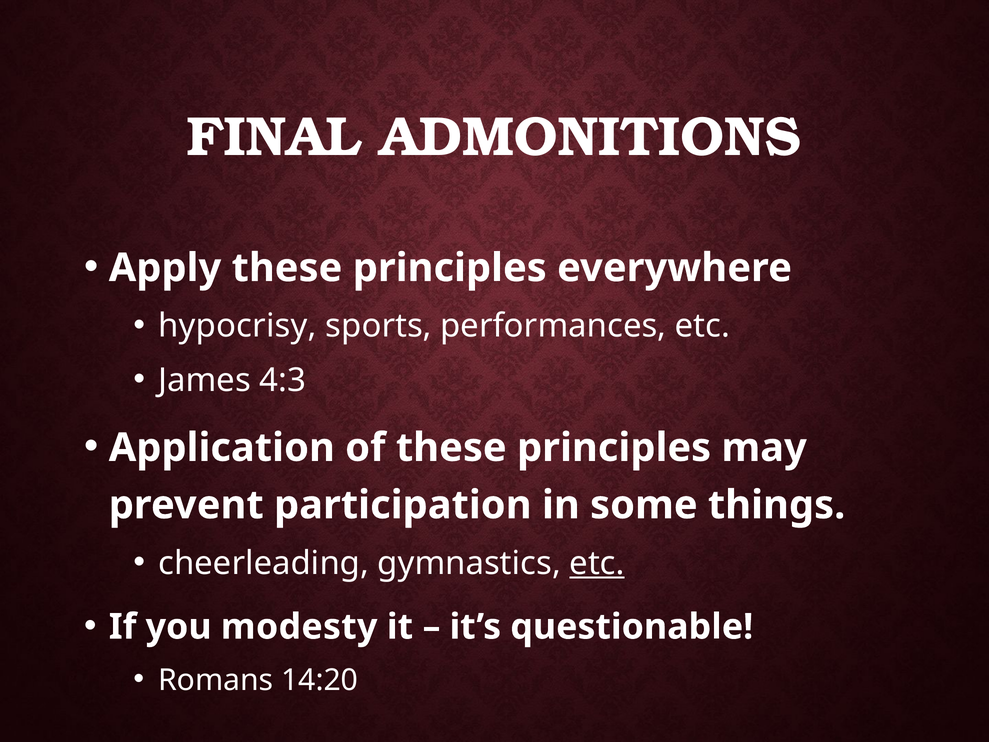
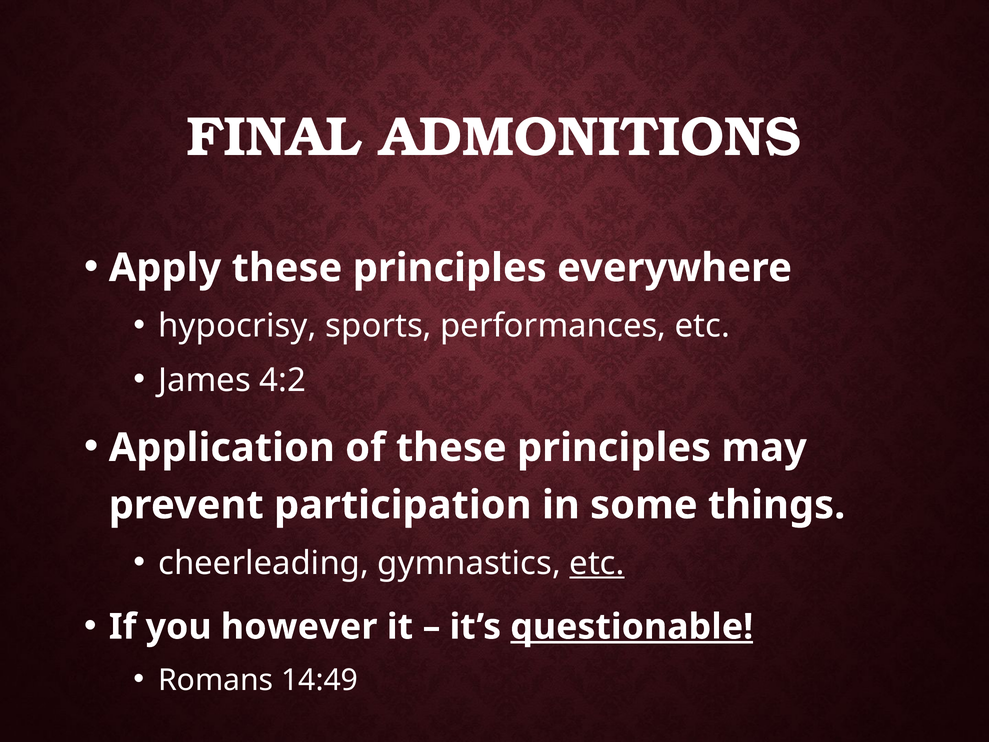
4:3: 4:3 -> 4:2
modesty: modesty -> however
questionable underline: none -> present
14:20: 14:20 -> 14:49
